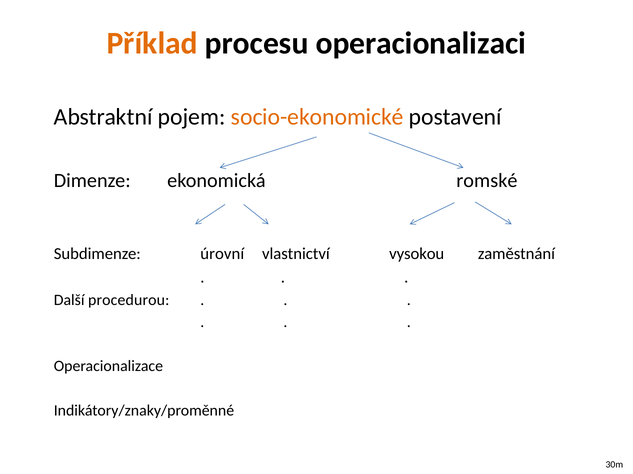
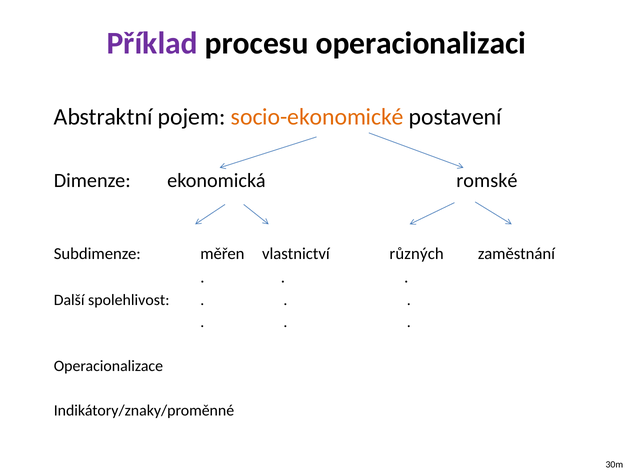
Příklad colour: orange -> purple
úrovní: úrovní -> měřen
vysokou: vysokou -> různých
procedurou: procedurou -> spolehlivost
